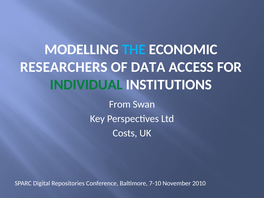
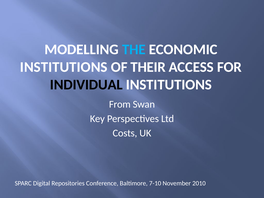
RESEARCHERS at (64, 67): RESEARCHERS -> INSTITUTIONS
DATA: DATA -> THEIR
INDIVIDUAL colour: green -> black
